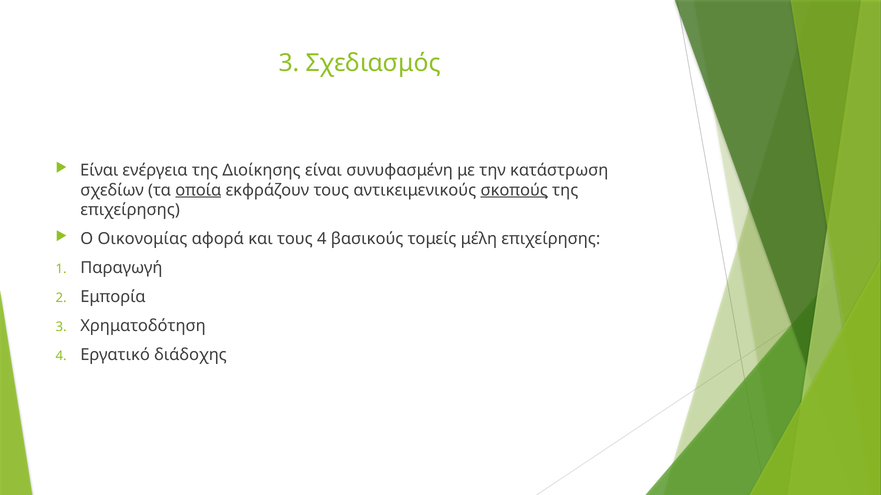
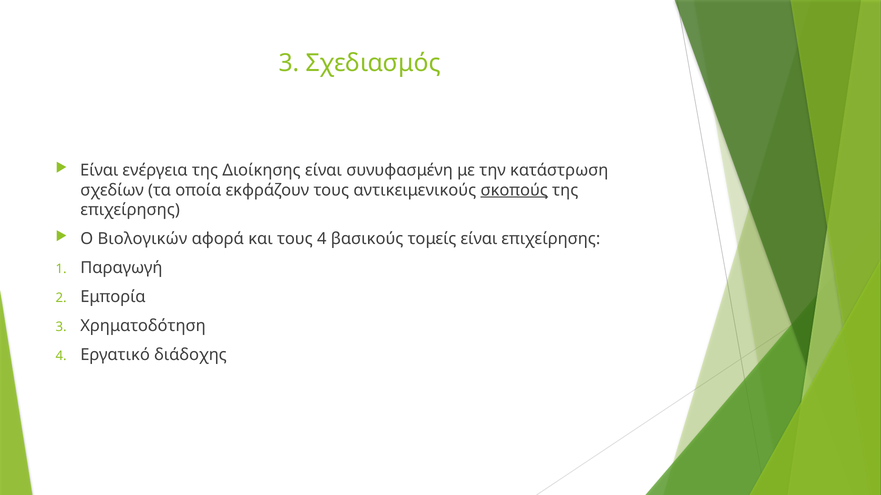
οποία underline: present -> none
Οικονομίας: Οικονομίας -> Βιολογικών
τομείς μέλη: μέλη -> είναι
